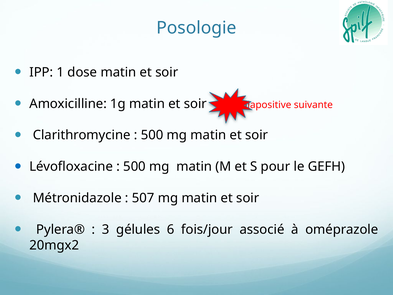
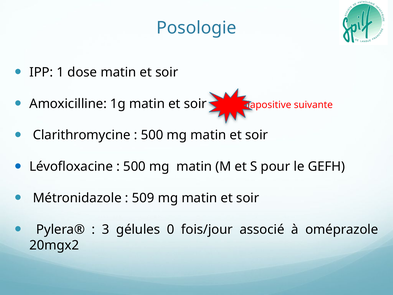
507: 507 -> 509
6: 6 -> 0
